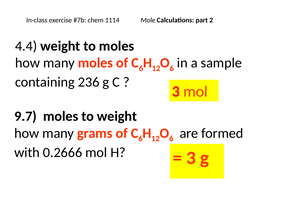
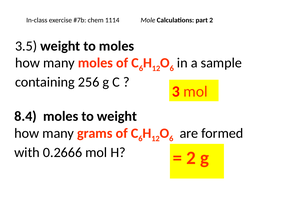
4.4: 4.4 -> 3.5
236: 236 -> 256
9.7: 9.7 -> 8.4
3 at (191, 158): 3 -> 2
